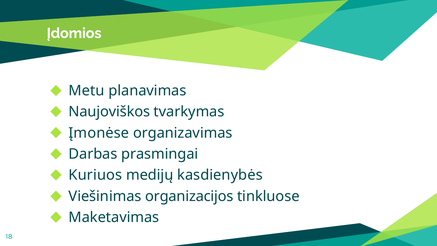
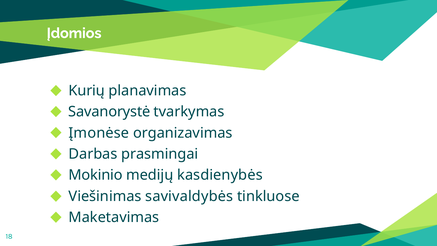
Metu: Metu -> Kurių
Naujoviškos: Naujoviškos -> Savanorystė
Kuriuos: Kuriuos -> Mokinio
organizacijos: organizacijos -> savivaldybės
